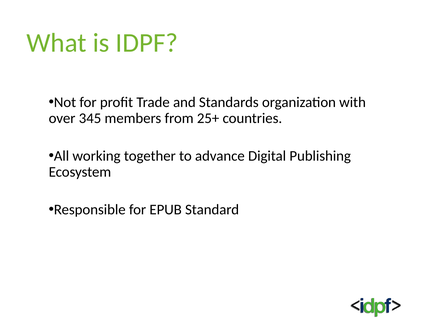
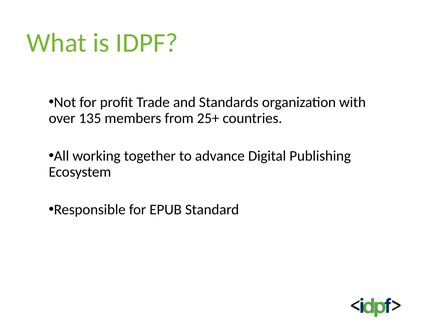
345: 345 -> 135
